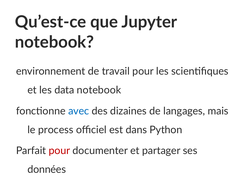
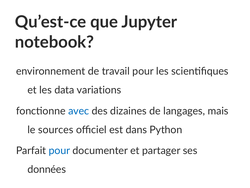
data notebook: notebook -> variations
process: process -> sources
pour at (59, 150) colour: red -> blue
